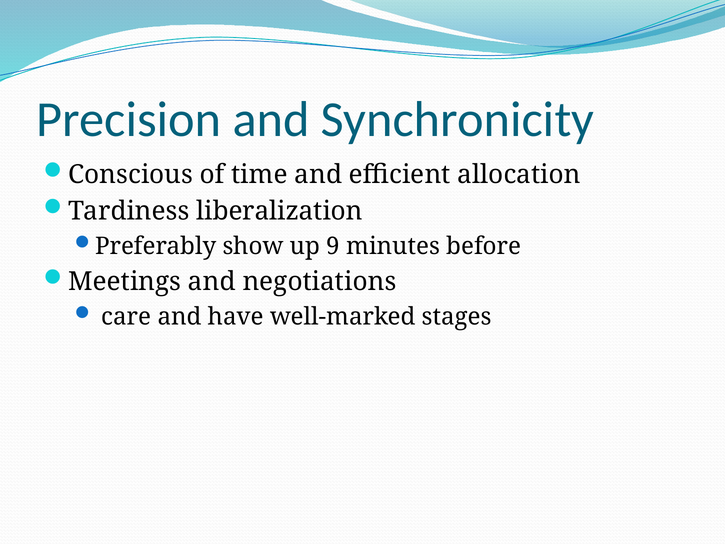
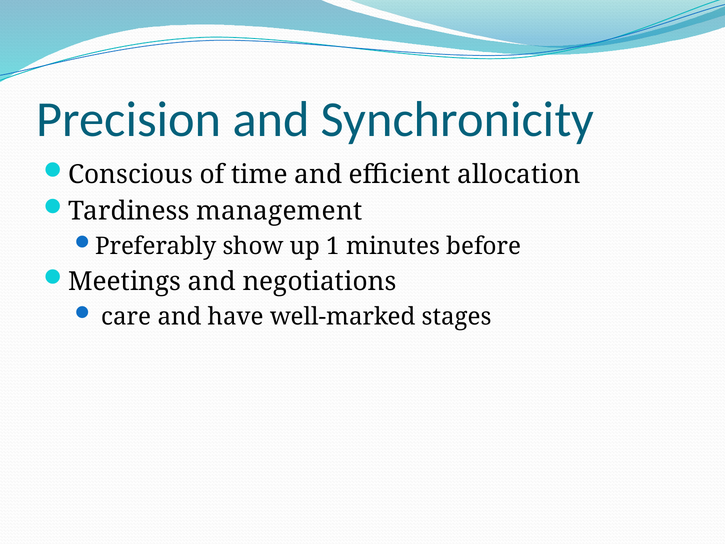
liberalization: liberalization -> management
9: 9 -> 1
